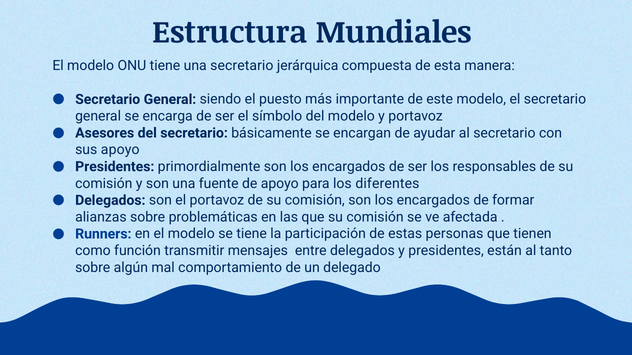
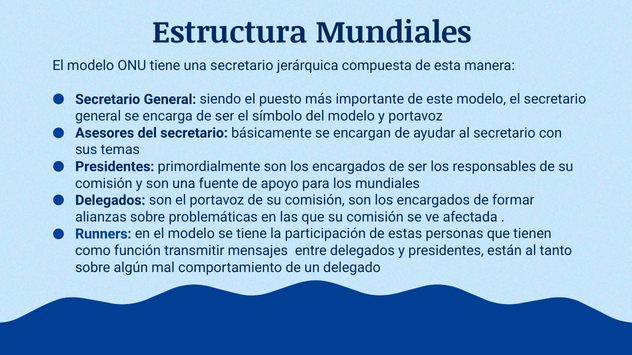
sus apoyo: apoyo -> temas
los diferentes: diferentes -> mundiales
